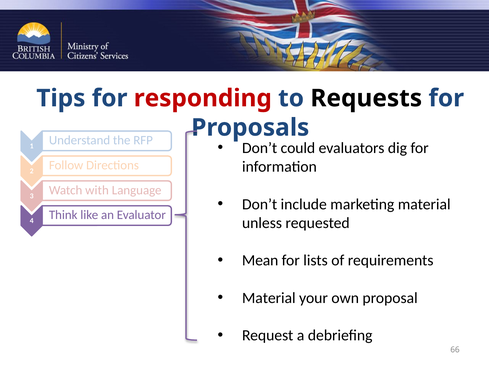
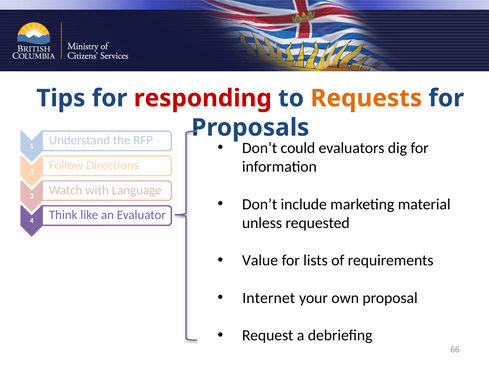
Requests colour: black -> orange
Mean: Mean -> Value
Material at (269, 298): Material -> Internet
